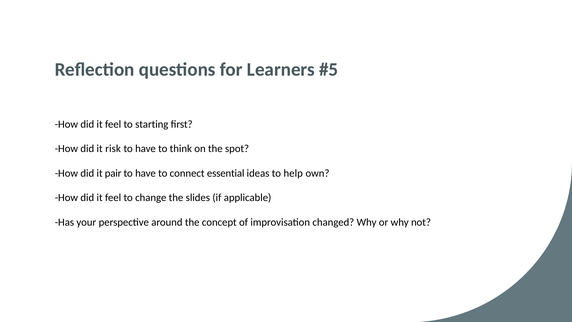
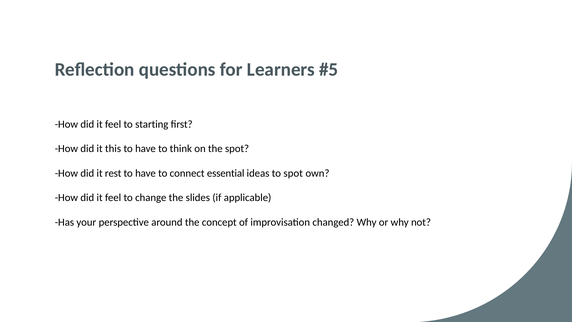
risk: risk -> this
pair: pair -> rest
to help: help -> spot
